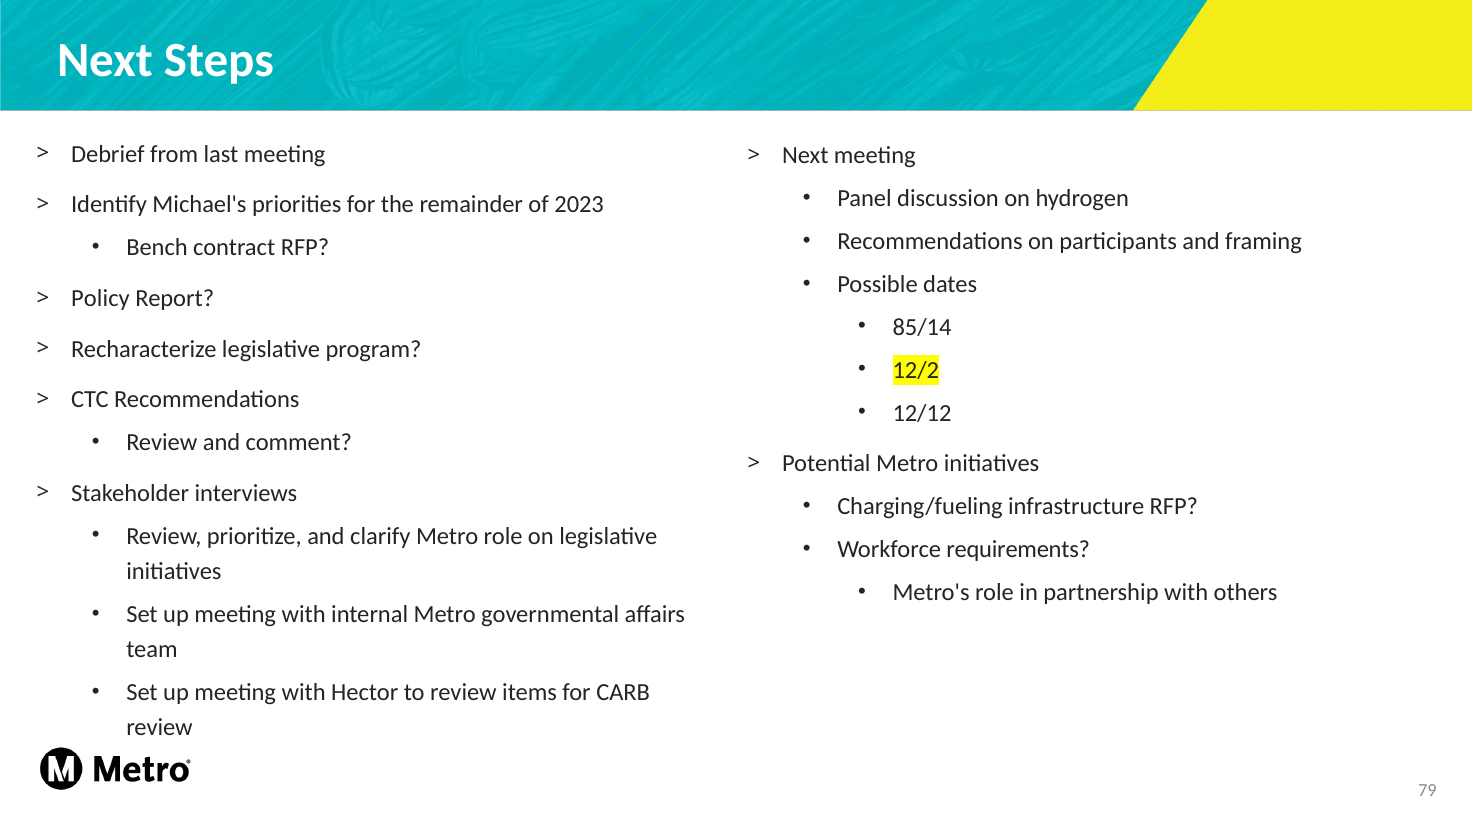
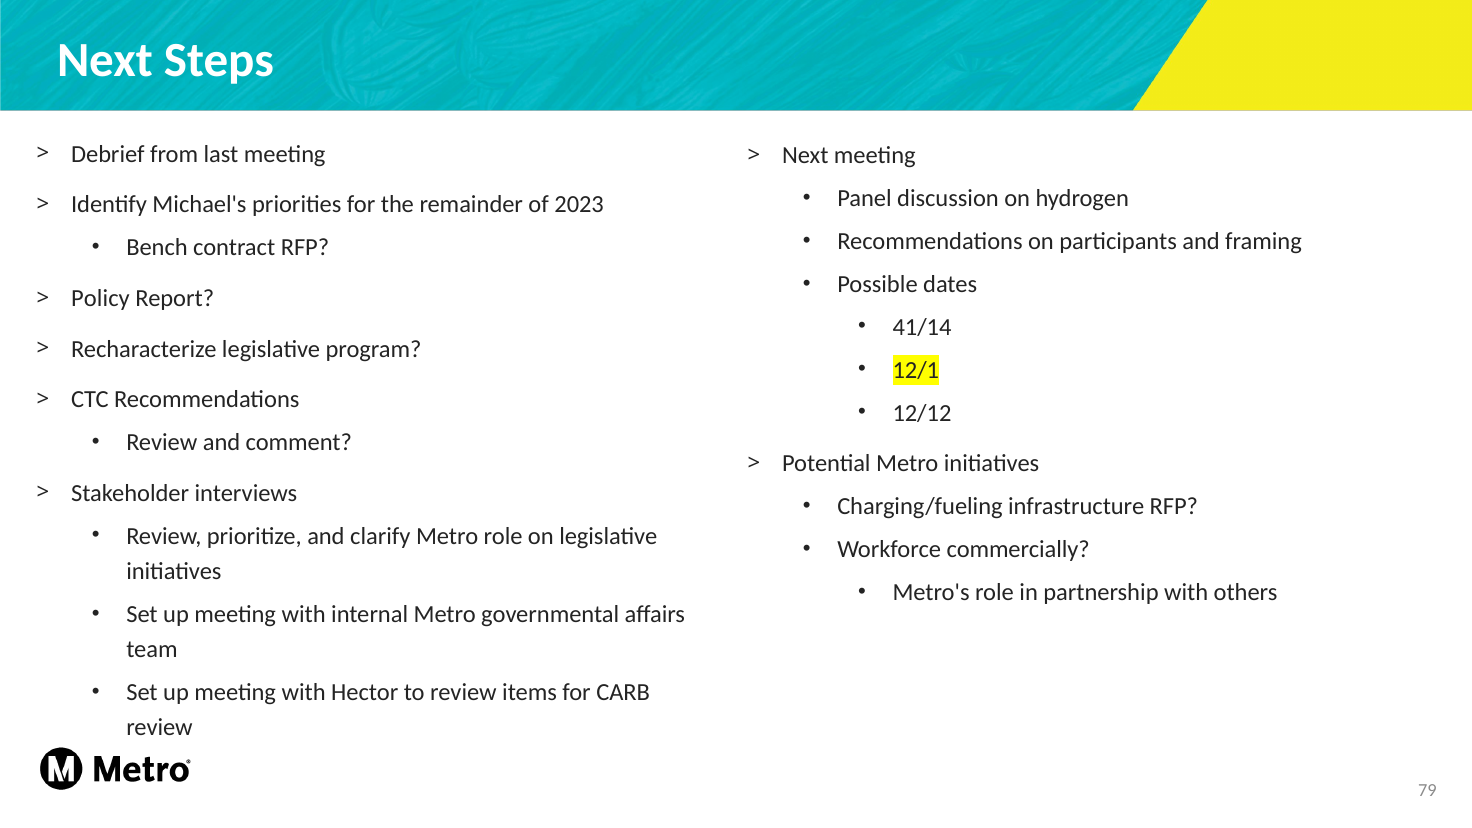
85/14: 85/14 -> 41/14
12/2: 12/2 -> 12/1
requirements: requirements -> commercially
